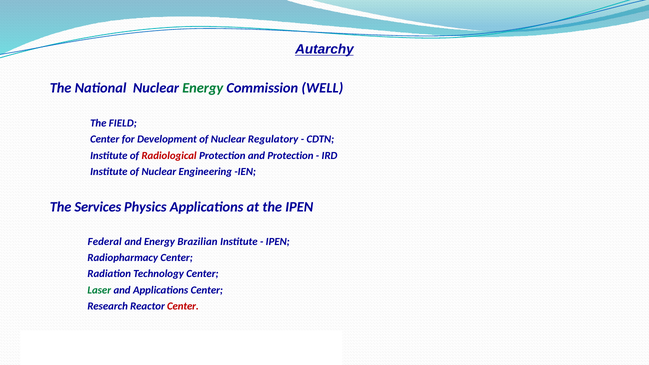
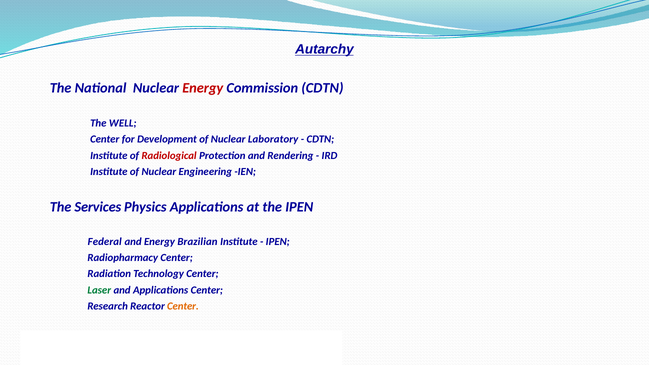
Energy at (203, 88) colour: green -> red
Commission WELL: WELL -> CDTN
FIELD: FIELD -> WELL
Regulatory: Regulatory -> Laboratory
and Protection: Protection -> Rendering
Center at (183, 306) colour: red -> orange
